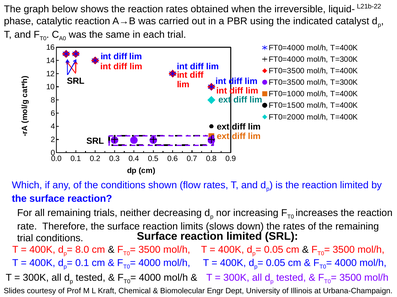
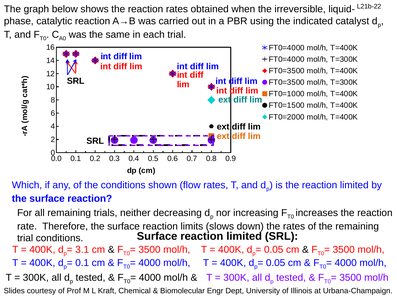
8.0: 8.0 -> 3.1
